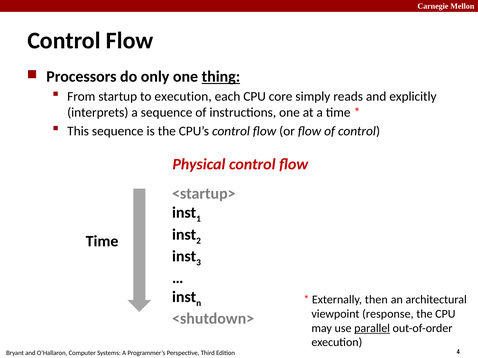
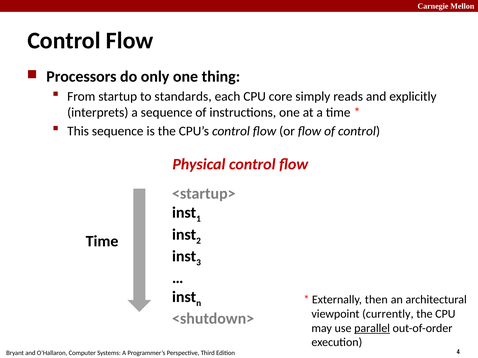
thing underline: present -> none
to execution: execution -> standards
response: response -> currently
